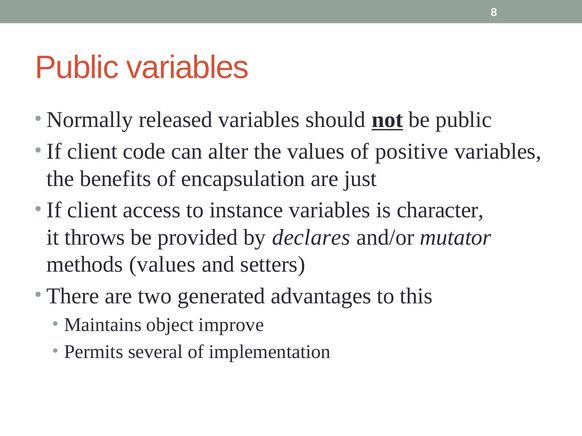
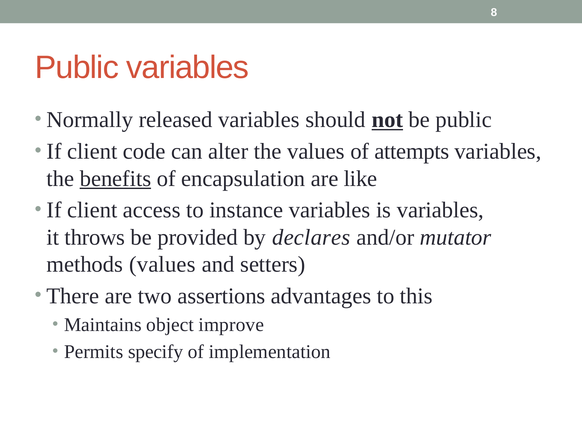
positive: positive -> attempts
benefits underline: none -> present
just: just -> like
is character: character -> variables
generated: generated -> assertions
several: several -> specify
